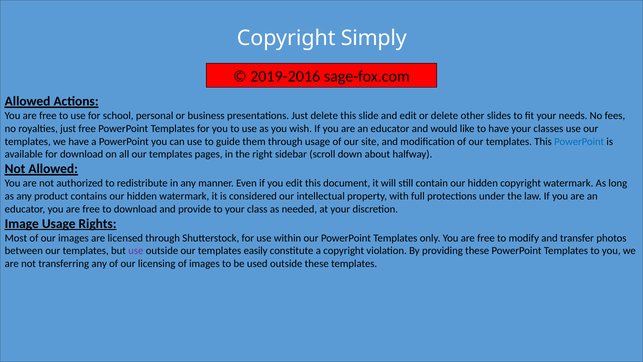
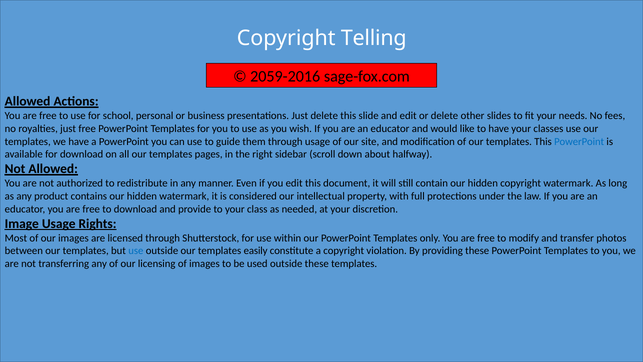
Simply: Simply -> Telling
2019-2016: 2019-2016 -> 2059-2016
use at (136, 251) colour: purple -> blue
